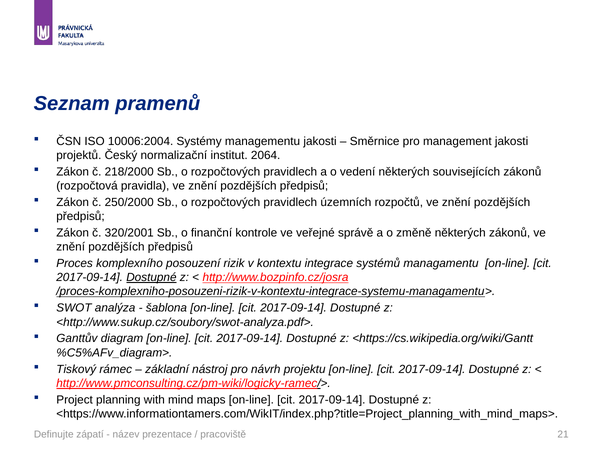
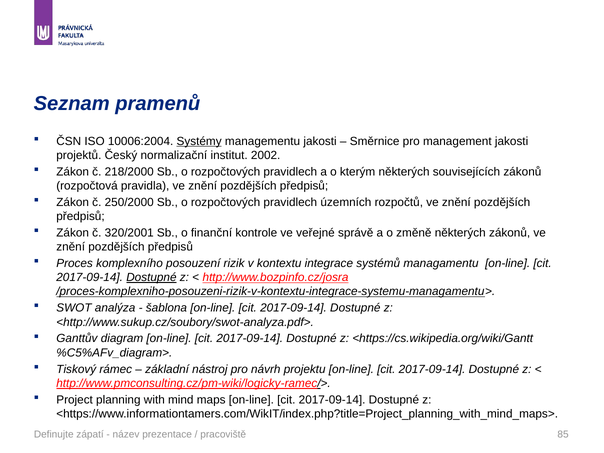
Systémy underline: none -> present
2064: 2064 -> 2002
vedení: vedení -> kterým
21: 21 -> 85
